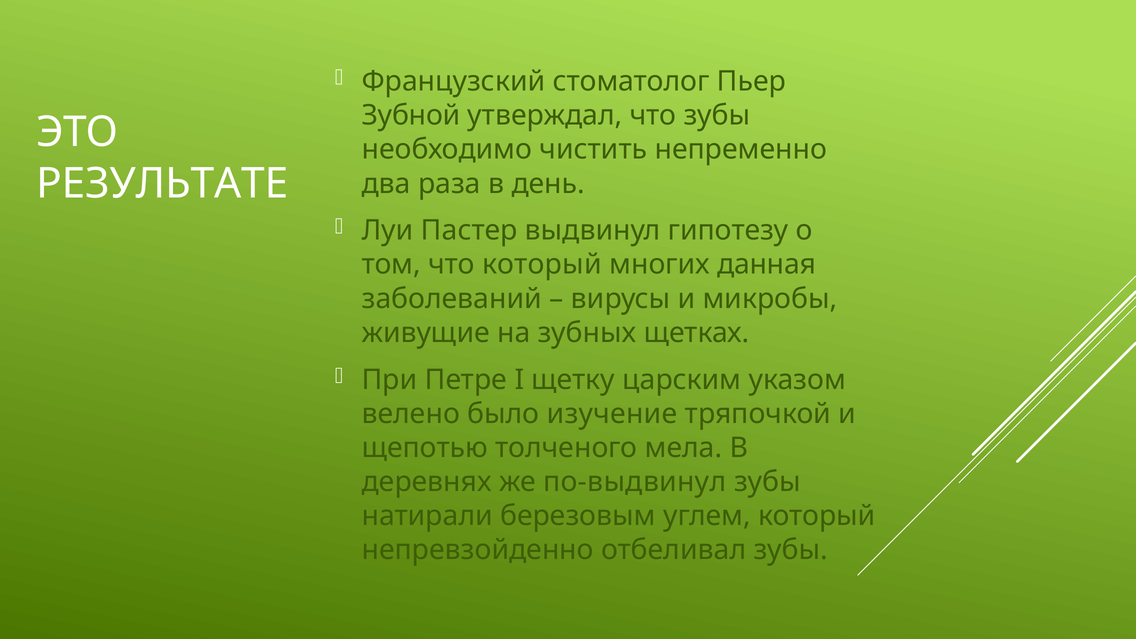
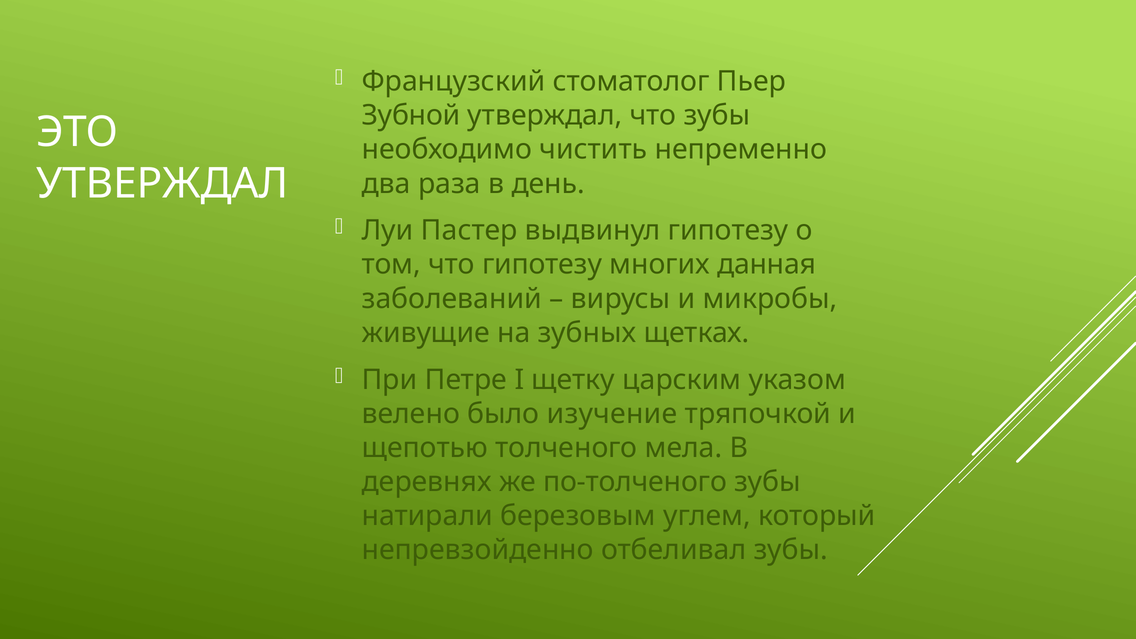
РЕЗУЛЬТАТЕ at (162, 183): РЕЗУЛЬТАТЕ -> УТВЕРЖДАЛ
что который: который -> гипотезу
по-выдвинул: по-выдвинул -> по-толченого
